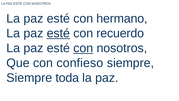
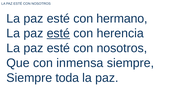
recuerdo: recuerdo -> herencia
con at (83, 48) underline: present -> none
confieso: confieso -> inmensa
